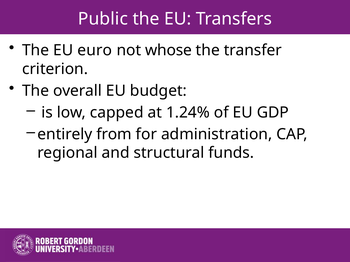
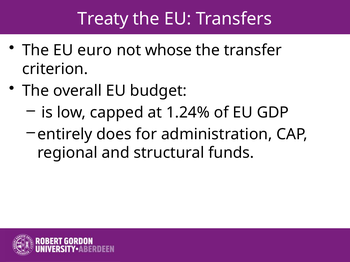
Public: Public -> Treaty
from: from -> does
